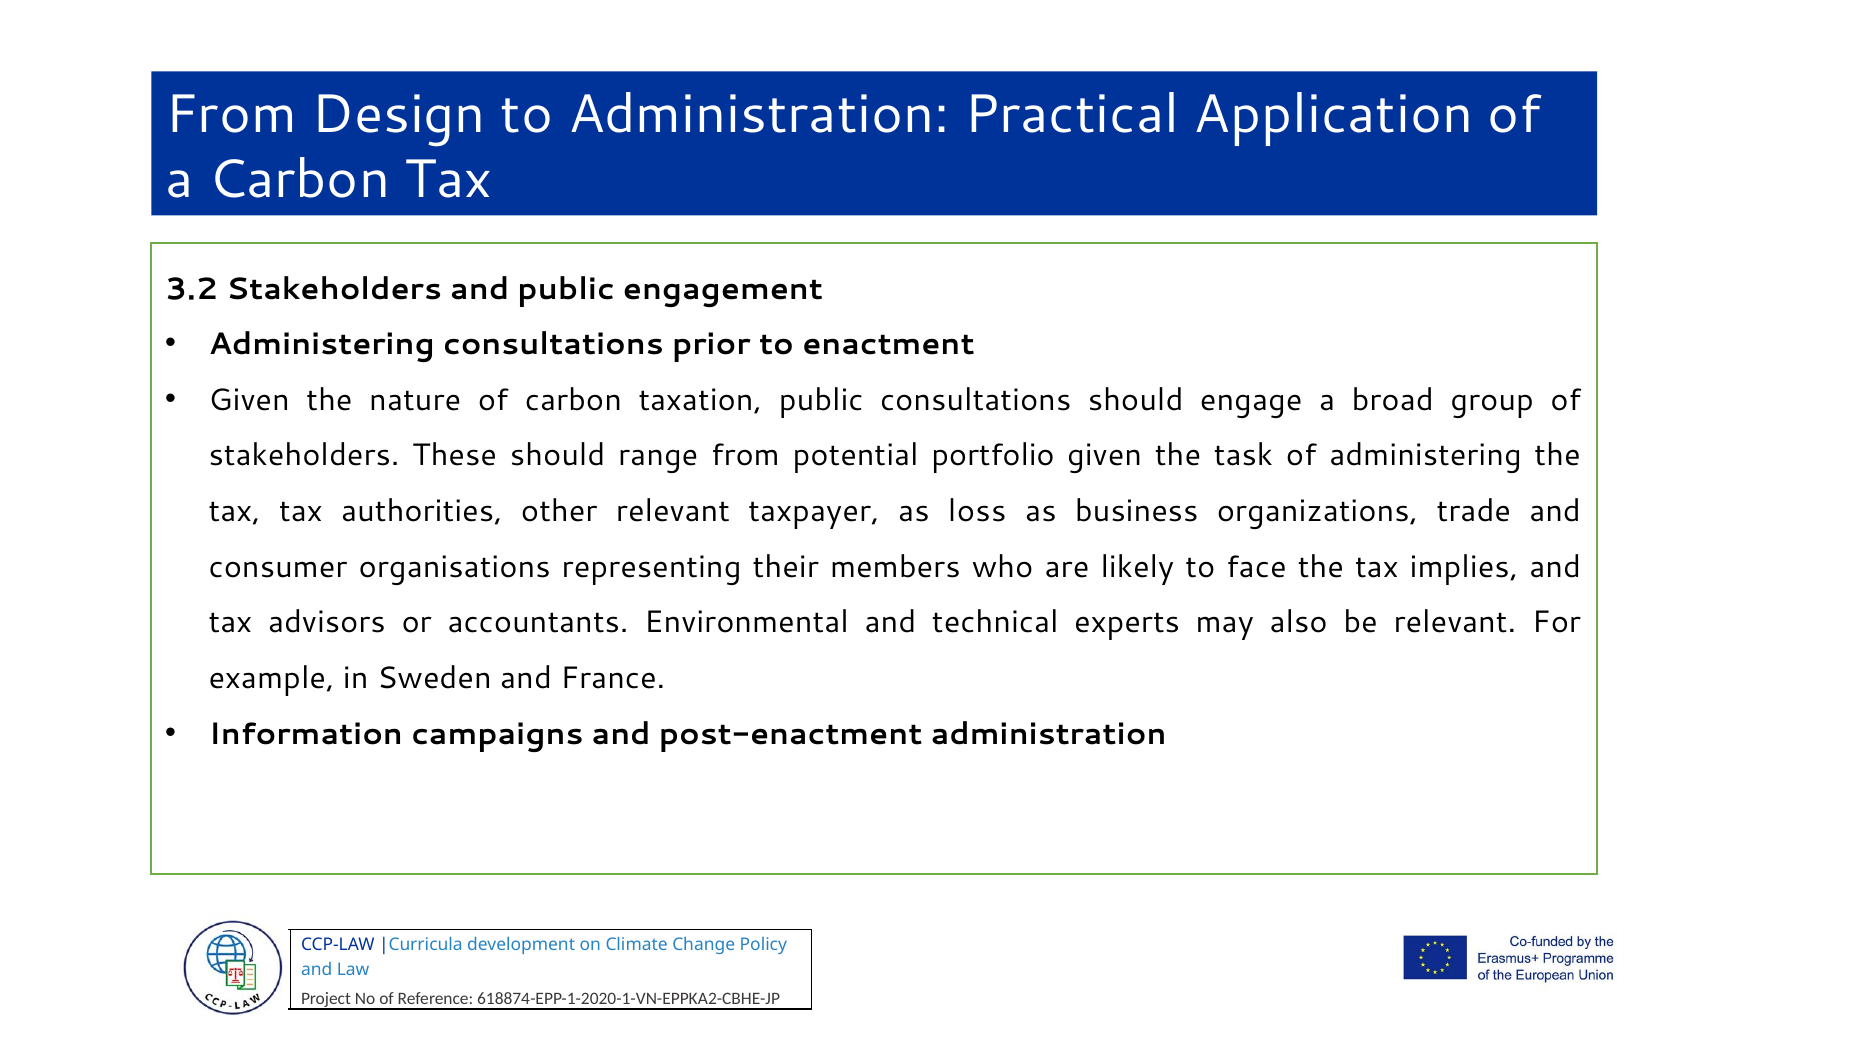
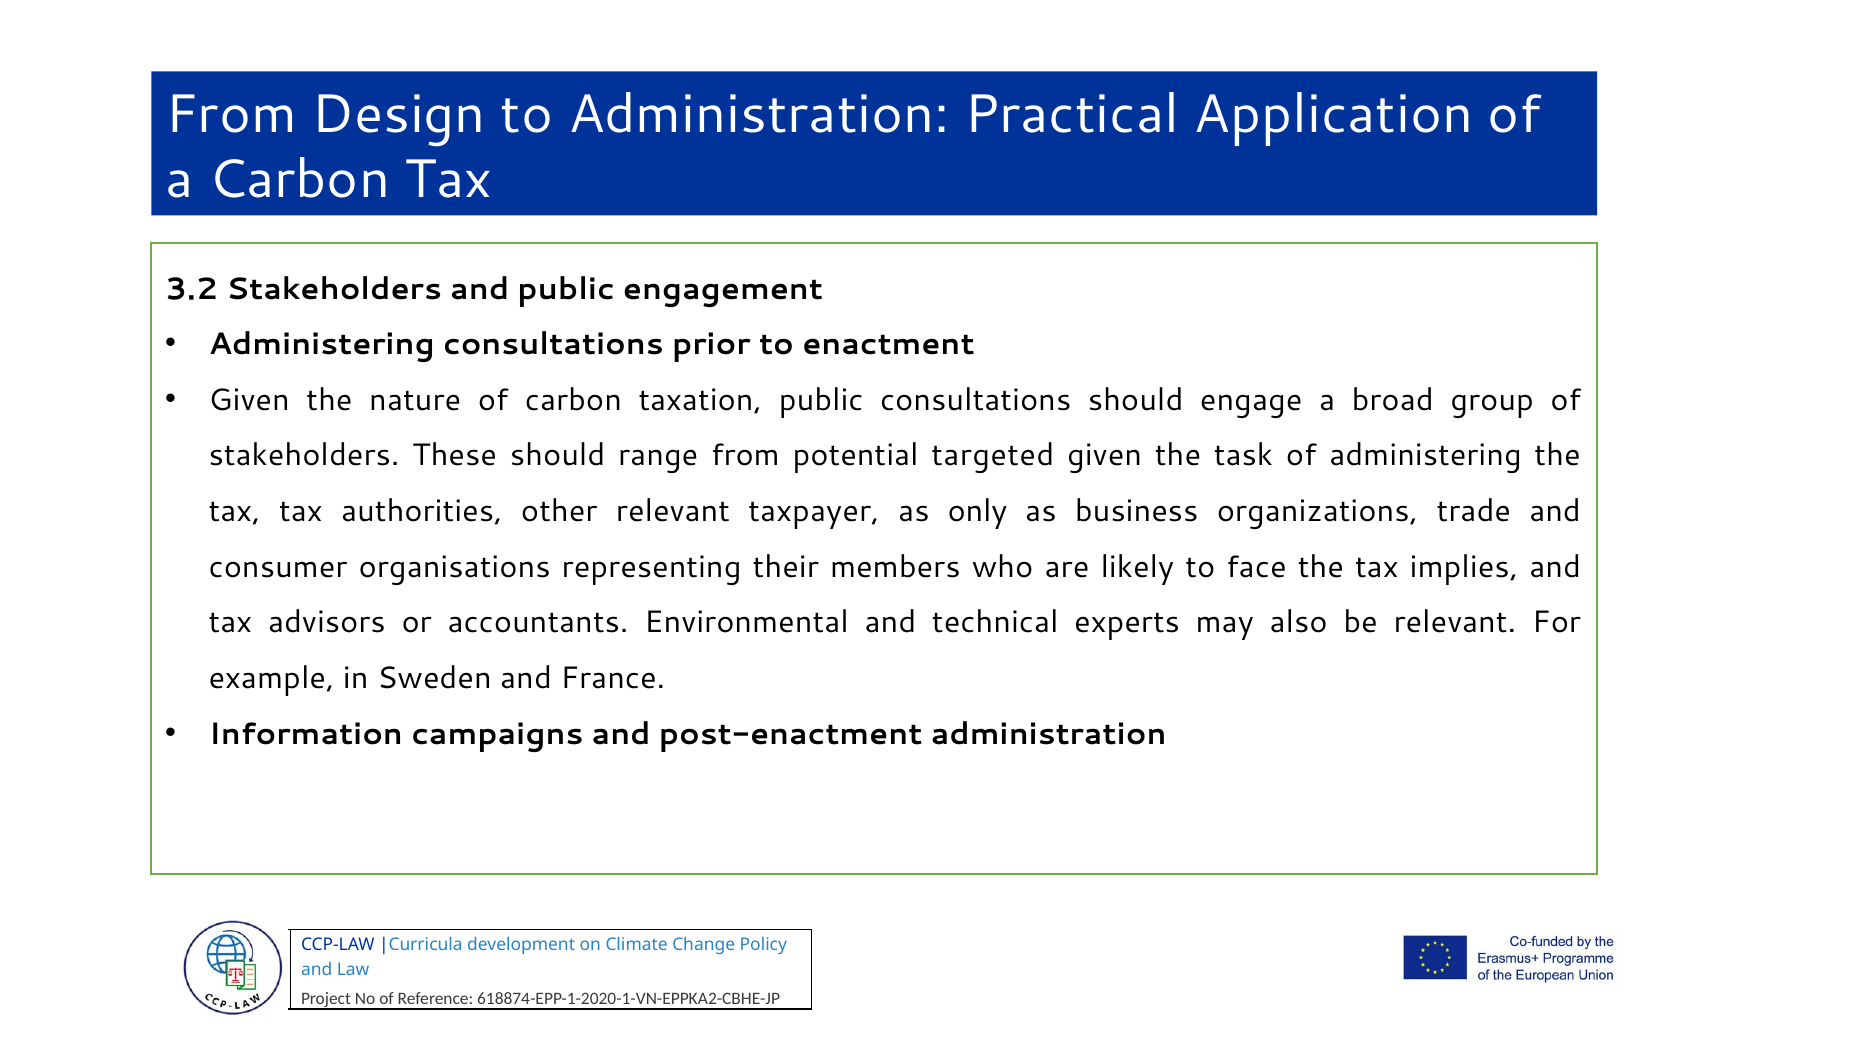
portfolio: portfolio -> targeted
loss: loss -> only
